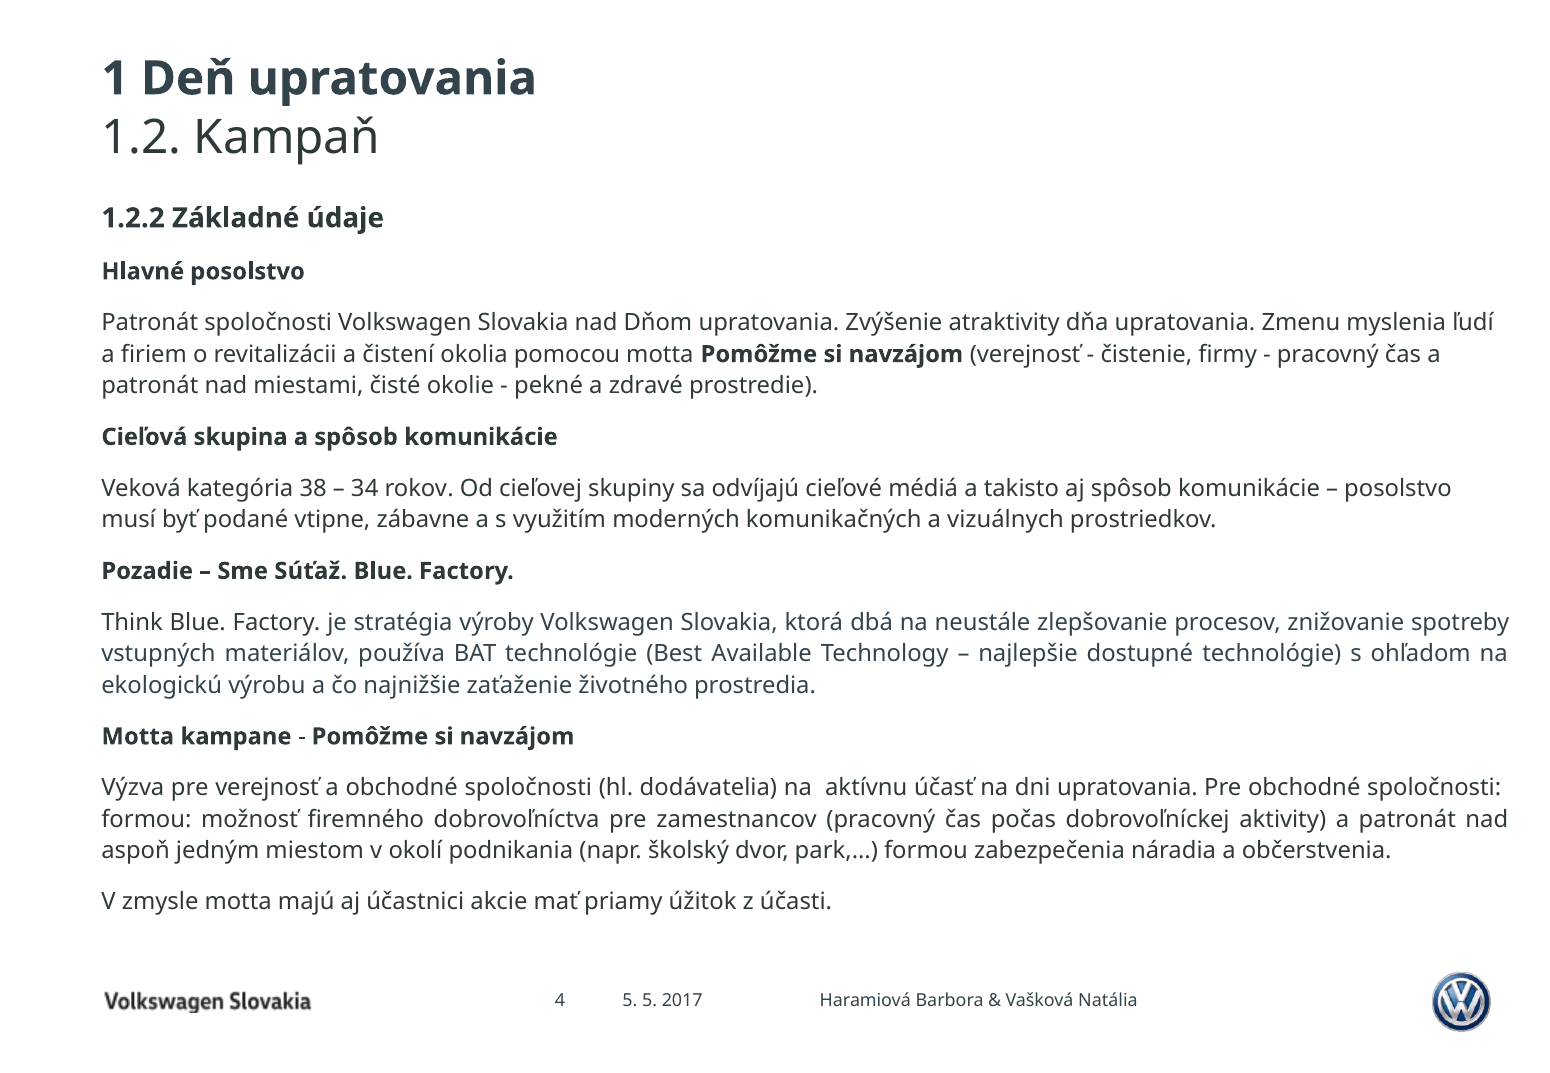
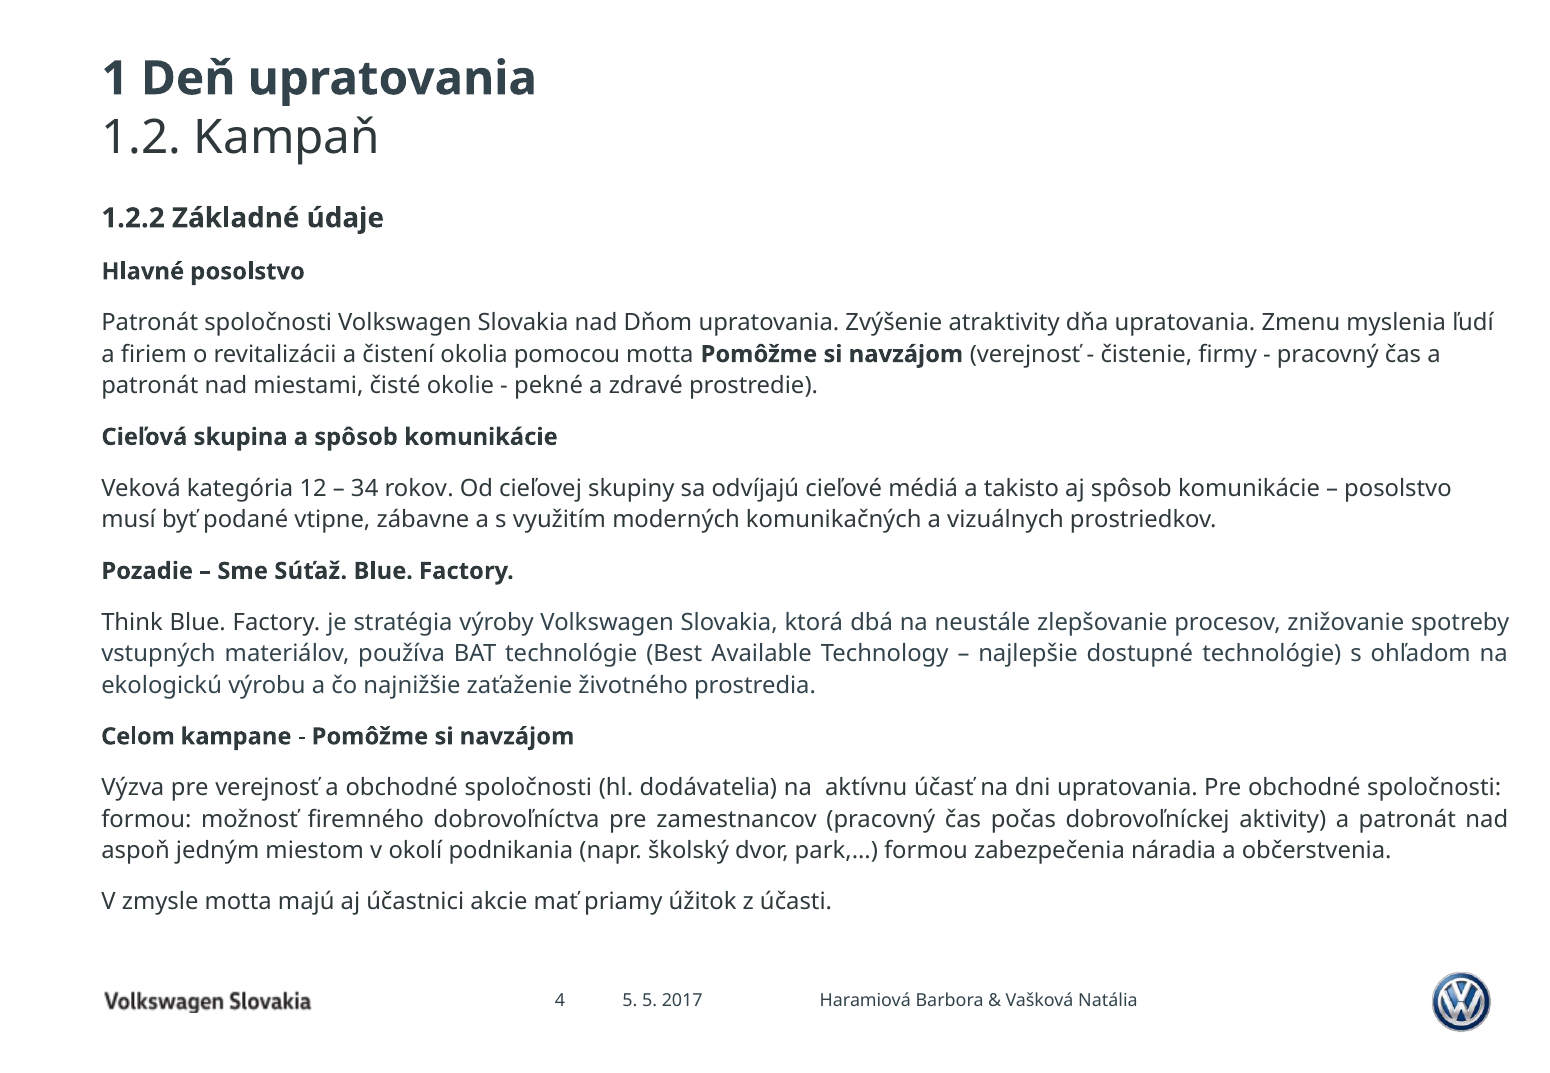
38: 38 -> 12
Motta at (138, 737): Motta -> Celom
